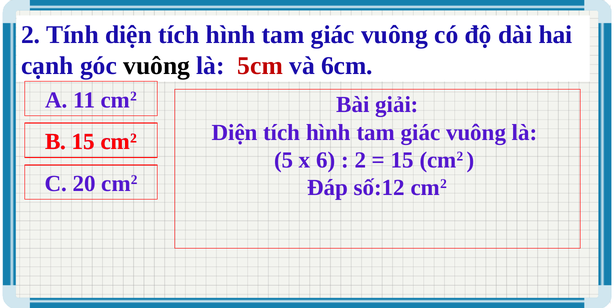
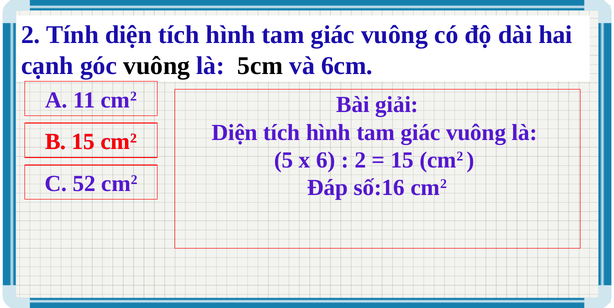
5cm colour: red -> black
20: 20 -> 52
số:12: số:12 -> số:16
